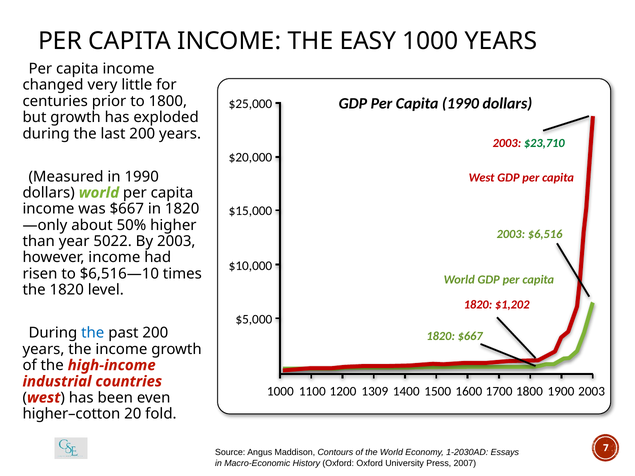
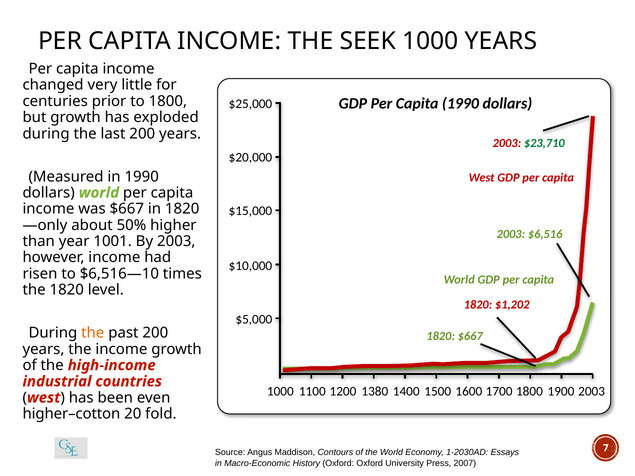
EASY: EASY -> SEEK
5022: 5022 -> 1001
the at (93, 333) colour: blue -> orange
1309: 1309 -> 1380
